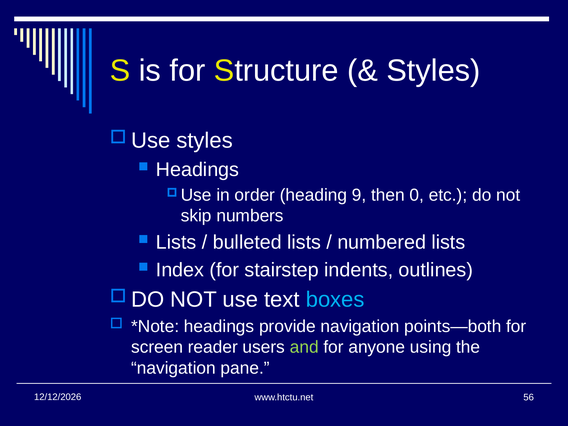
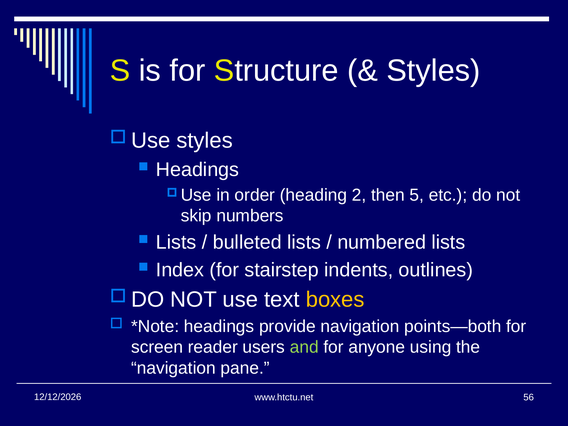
9: 9 -> 2
0: 0 -> 5
boxes colour: light blue -> yellow
